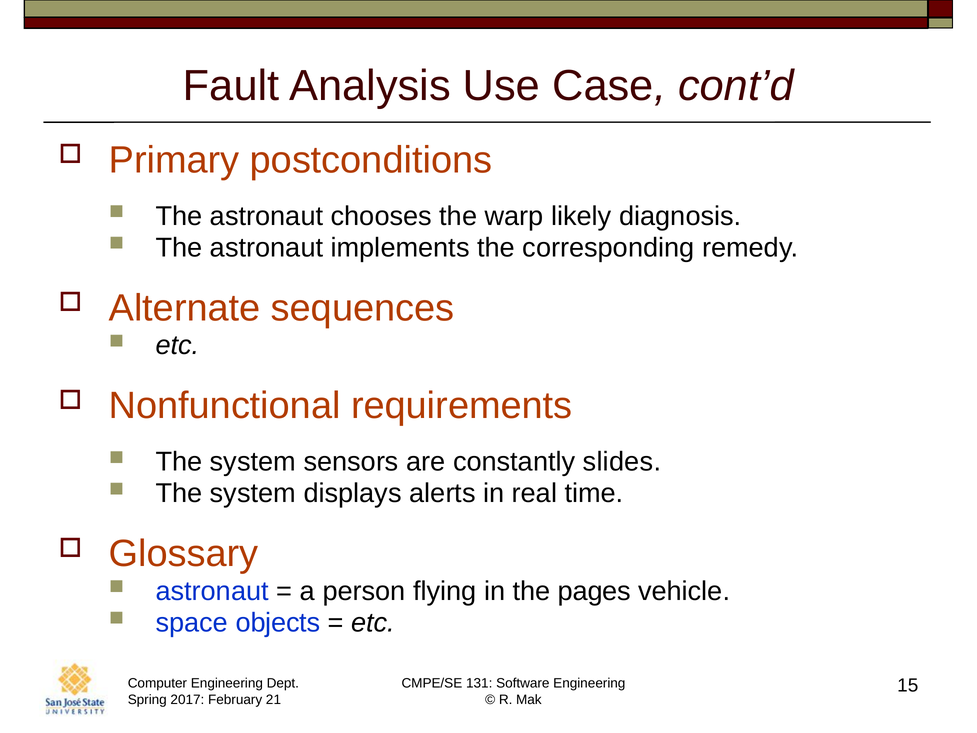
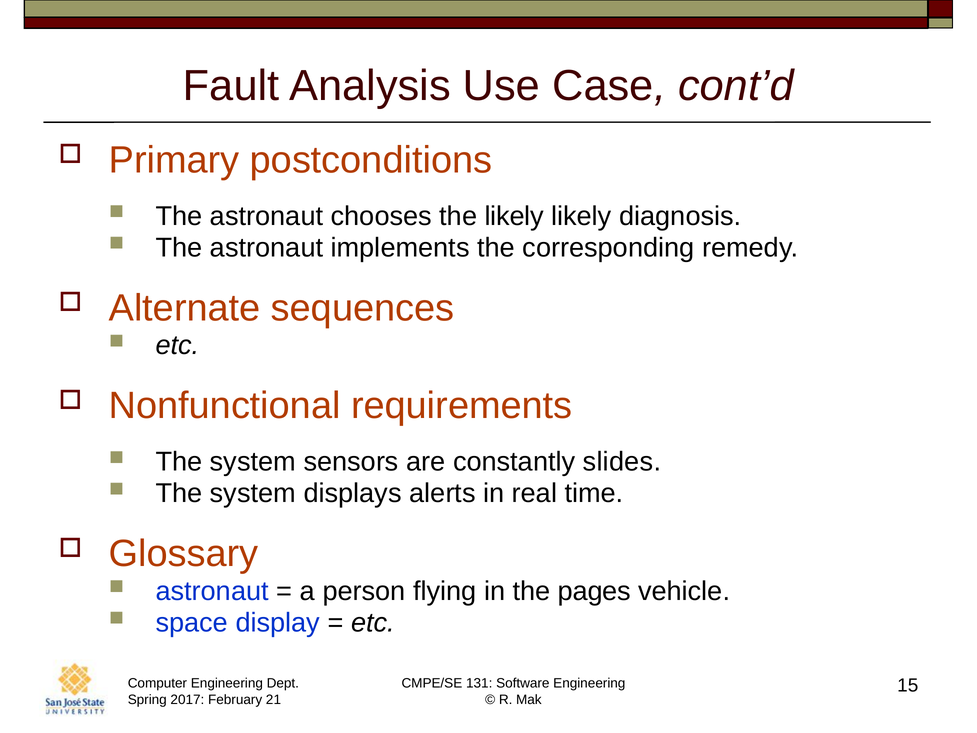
the warp: warp -> likely
objects: objects -> display
